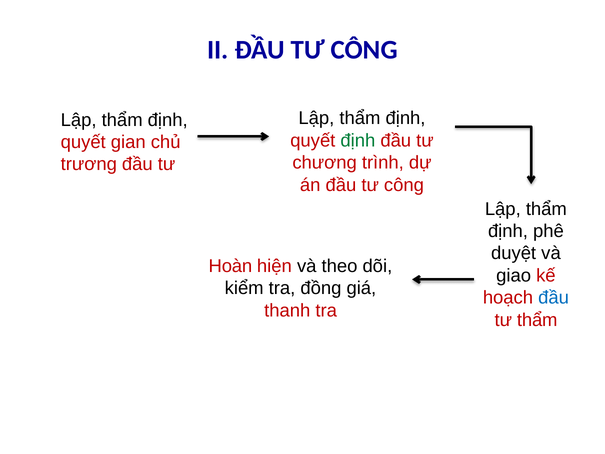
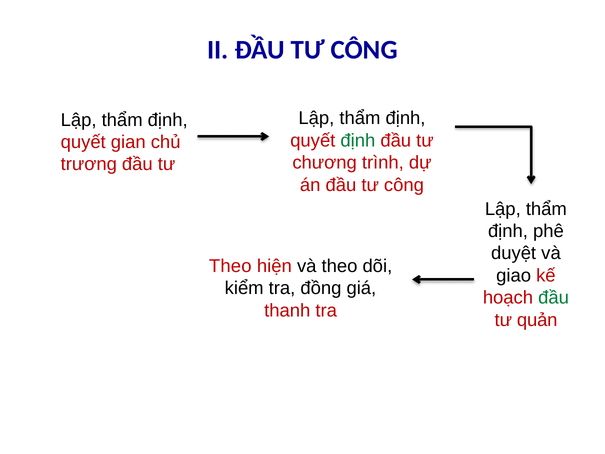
Hoàn at (230, 266): Hoàn -> Theo
đầu at (554, 298) colour: blue -> green
tư thẩm: thẩm -> quản
